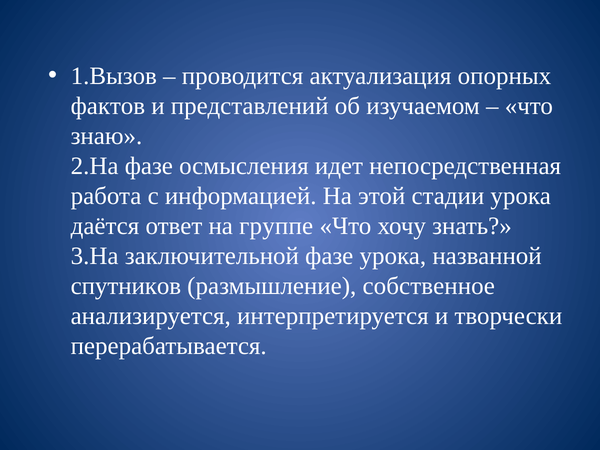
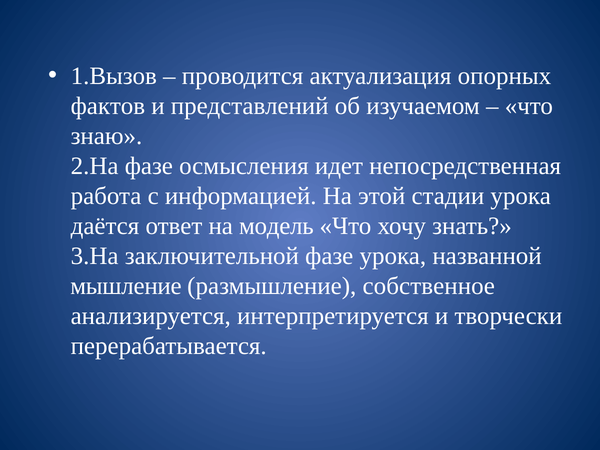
группе: группе -> модель
спутников: спутников -> мышление
